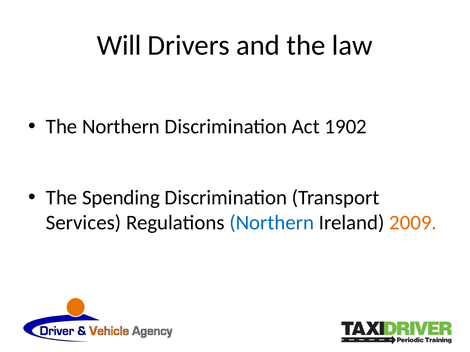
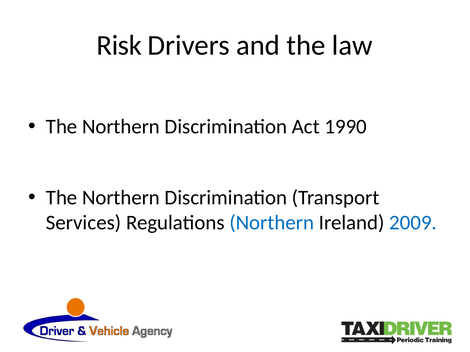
Will: Will -> Risk
1902: 1902 -> 1990
Spending at (121, 198): Spending -> Northern
2009 colour: orange -> blue
